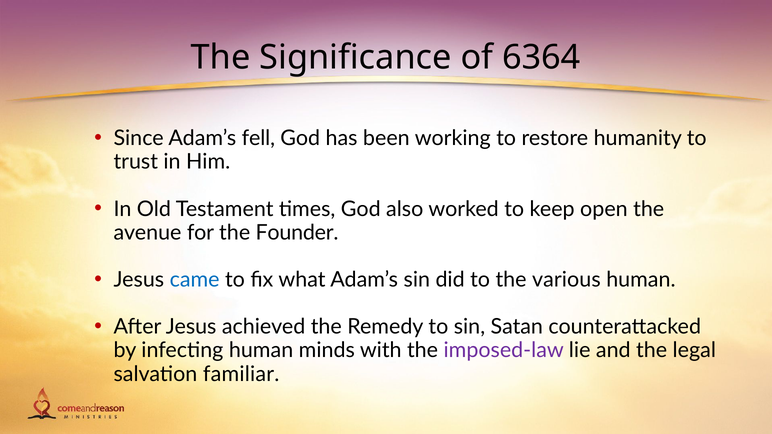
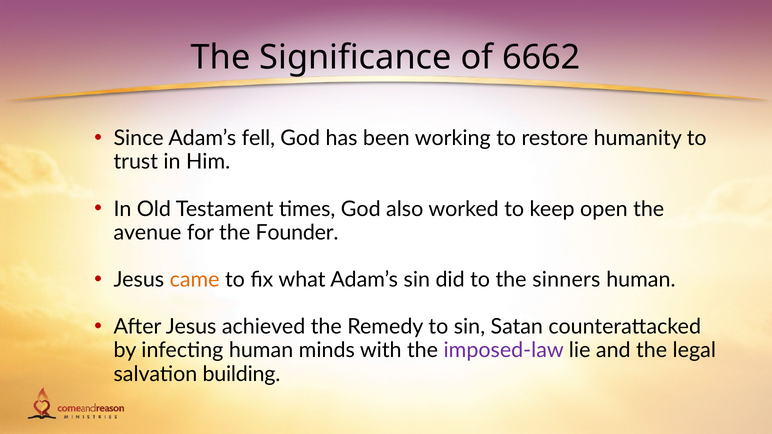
6364: 6364 -> 6662
came colour: blue -> orange
various: various -> sinners
familiar: familiar -> building
